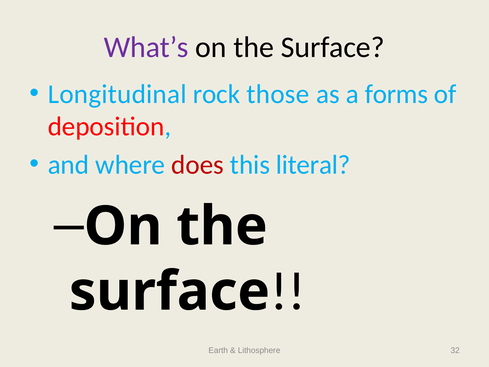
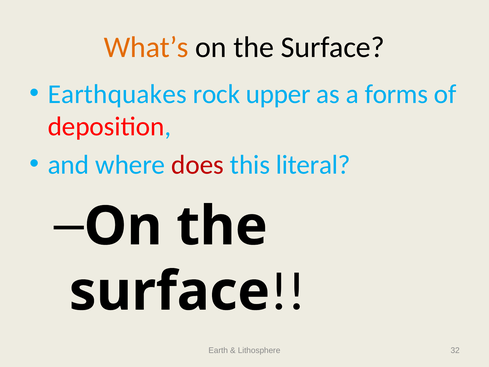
What’s colour: purple -> orange
Longitudinal: Longitudinal -> Earthquakes
those: those -> upper
